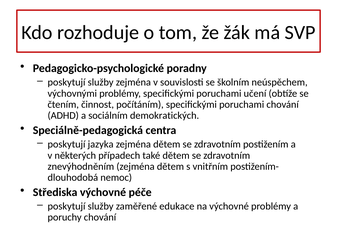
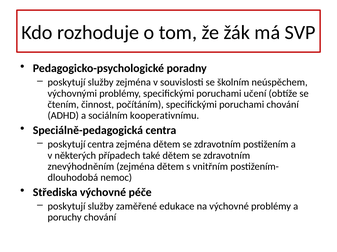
demokratických: demokratických -> kooperativnímu
poskytují jazyka: jazyka -> centra
